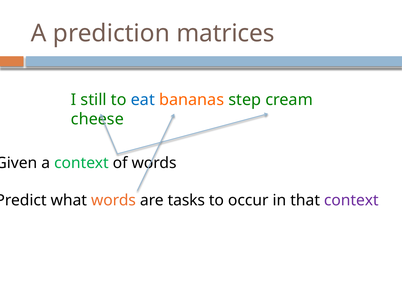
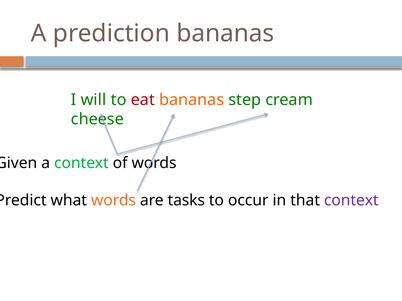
prediction matrices: matrices -> bananas
still: still -> will
eat colour: blue -> red
